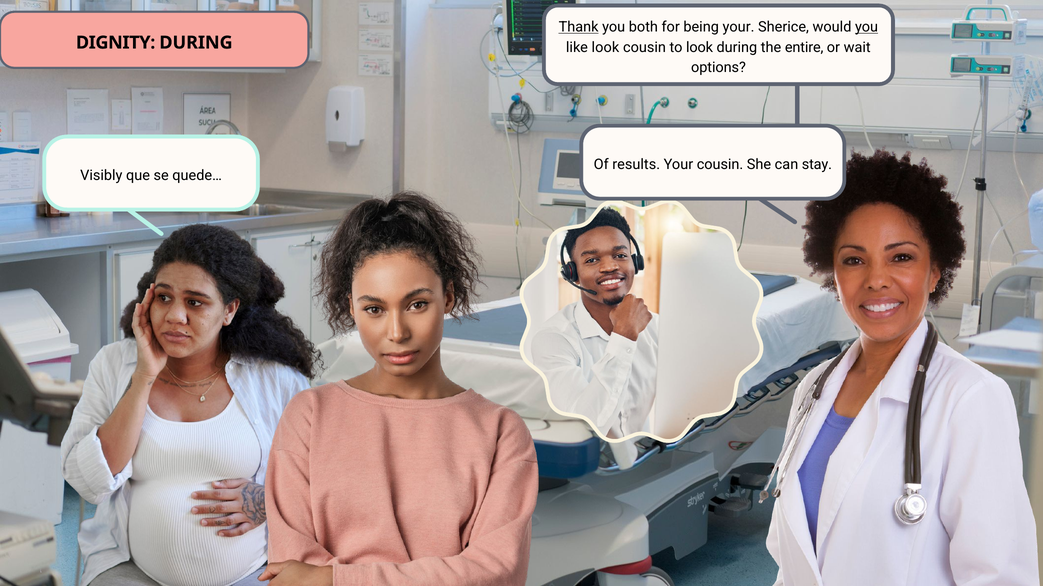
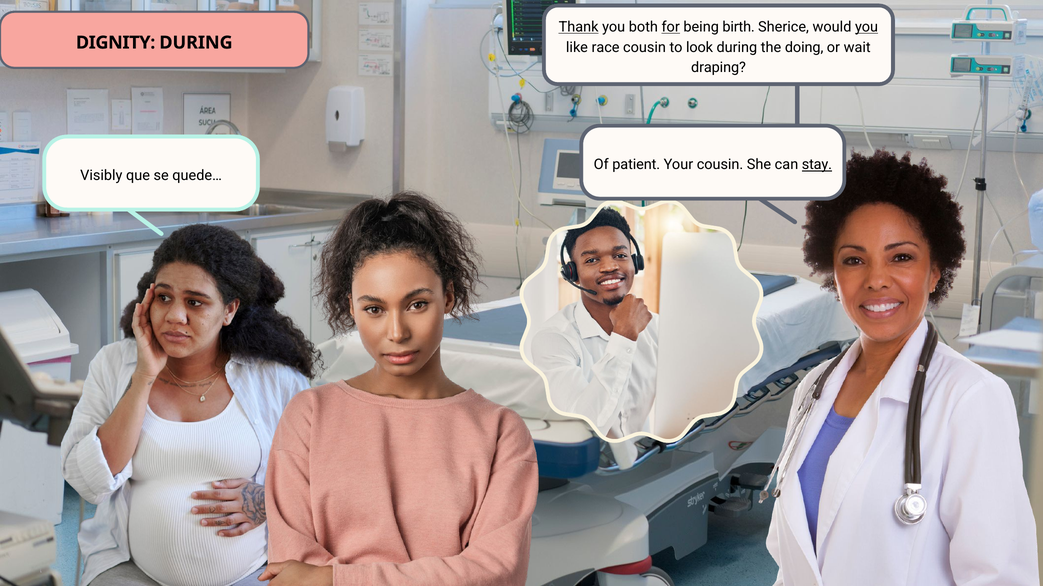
for underline: none -> present
being your: your -> birth
like look: look -> race
entire: entire -> doing
options: options -> draping
results: results -> patient
stay underline: none -> present
